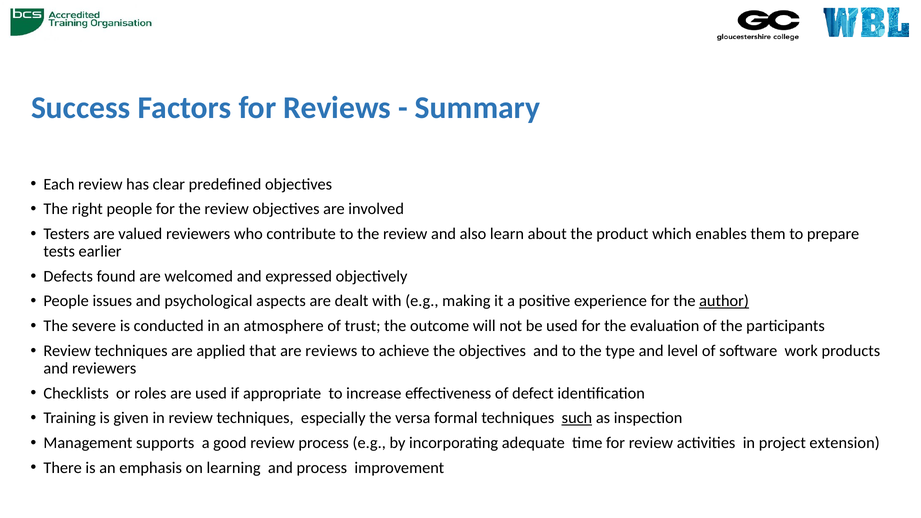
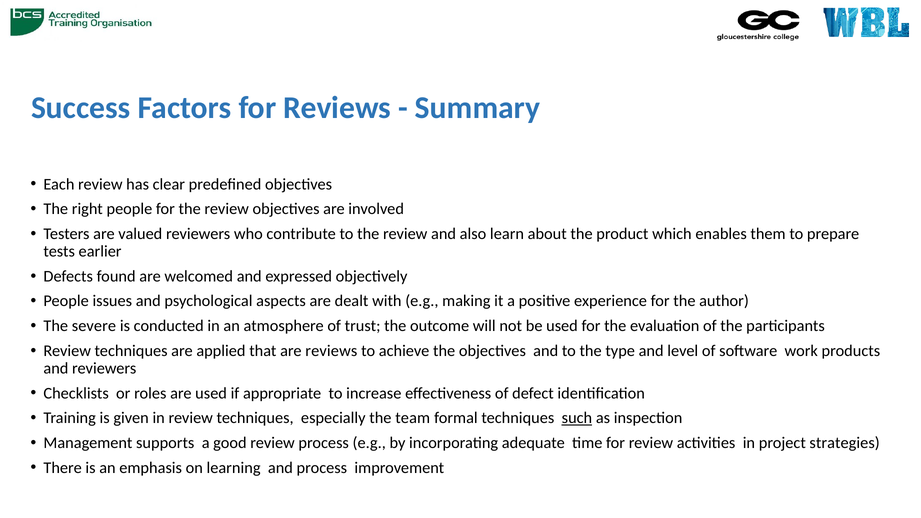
author underline: present -> none
versa: versa -> team
extension: extension -> strategies
